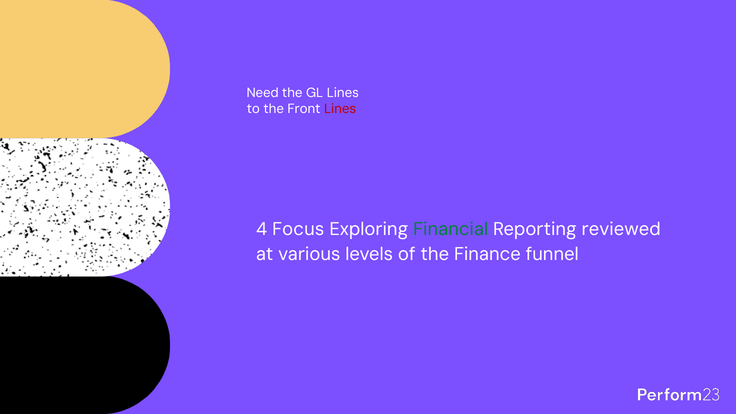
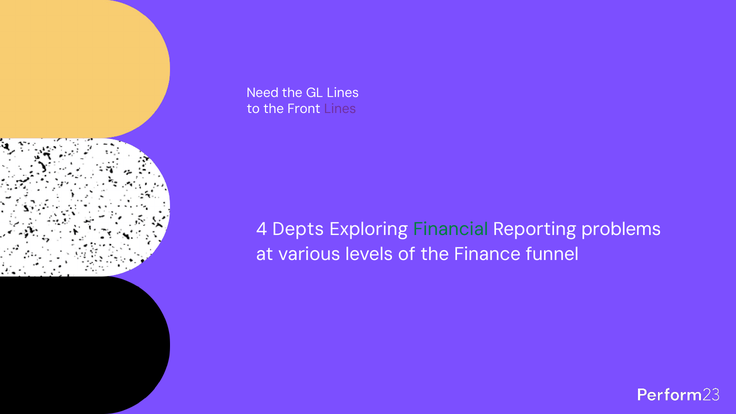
Lines at (340, 109) colour: red -> purple
Focus: Focus -> Depts
reviewed: reviewed -> problems
